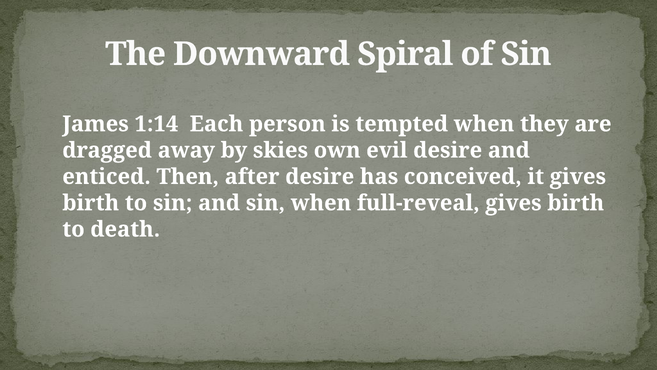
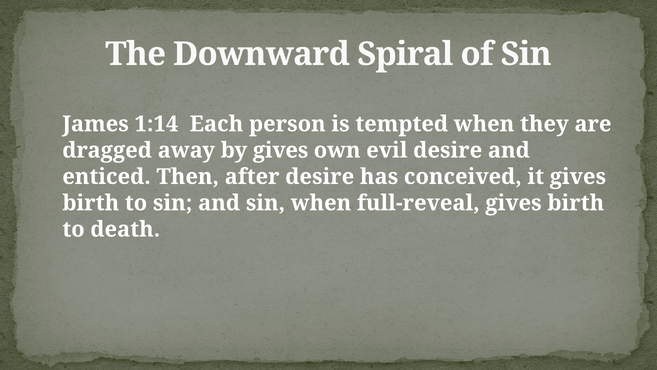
by skies: skies -> gives
